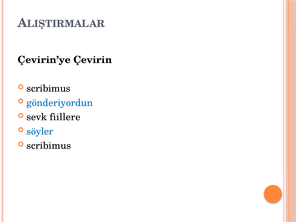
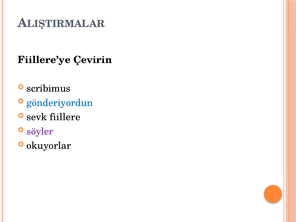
Çevirin’ye: Çevirin’ye -> Fiillere’ye
söyler colour: blue -> purple
scribimus at (49, 146): scribimus -> okuyorlar
